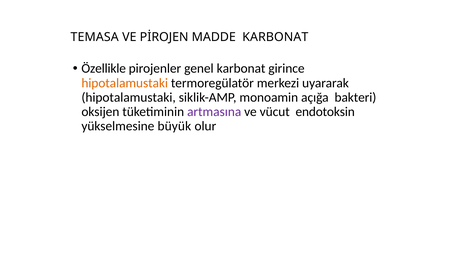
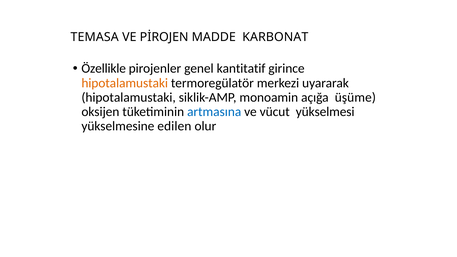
genel karbonat: karbonat -> kantitatif
bakteri: bakteri -> üşüme
artmasına colour: purple -> blue
endotoksin: endotoksin -> yükselmesi
büyük: büyük -> edilen
